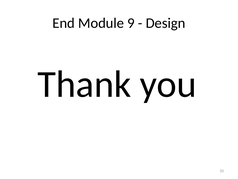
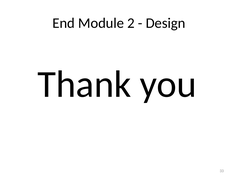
9: 9 -> 2
